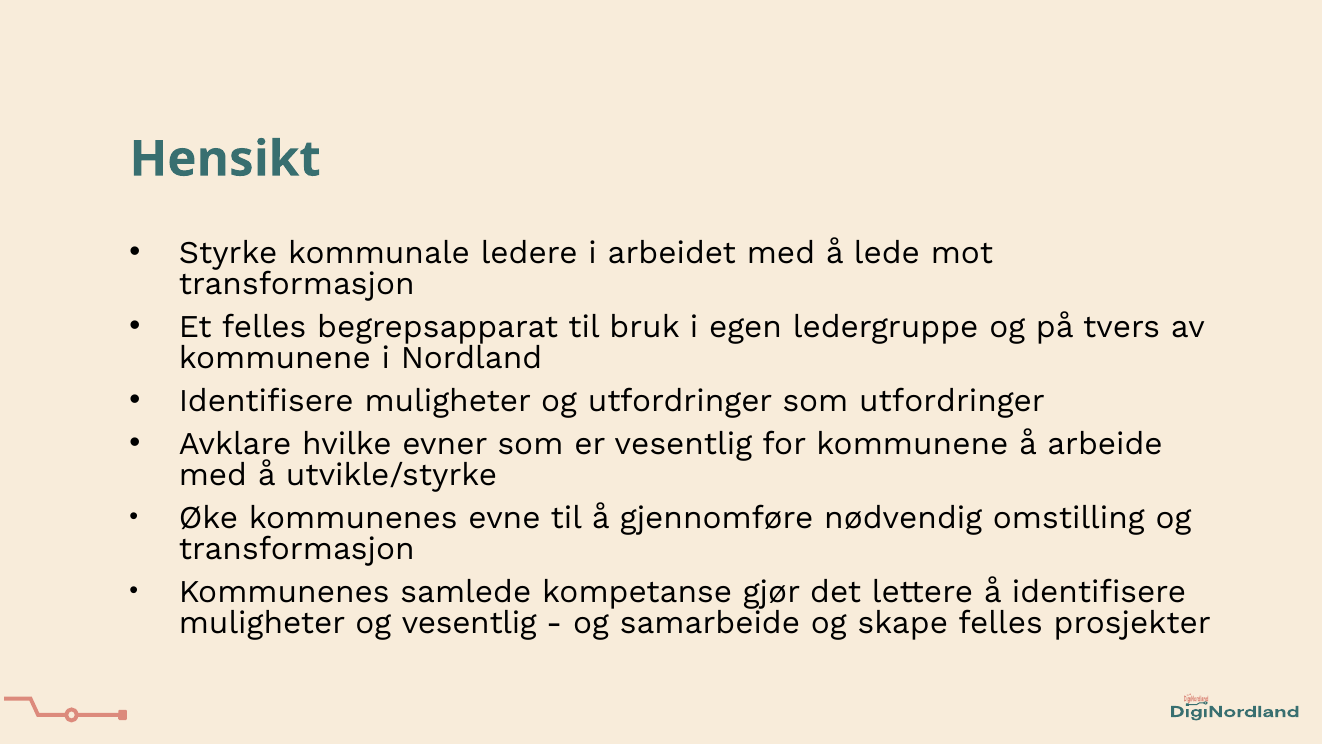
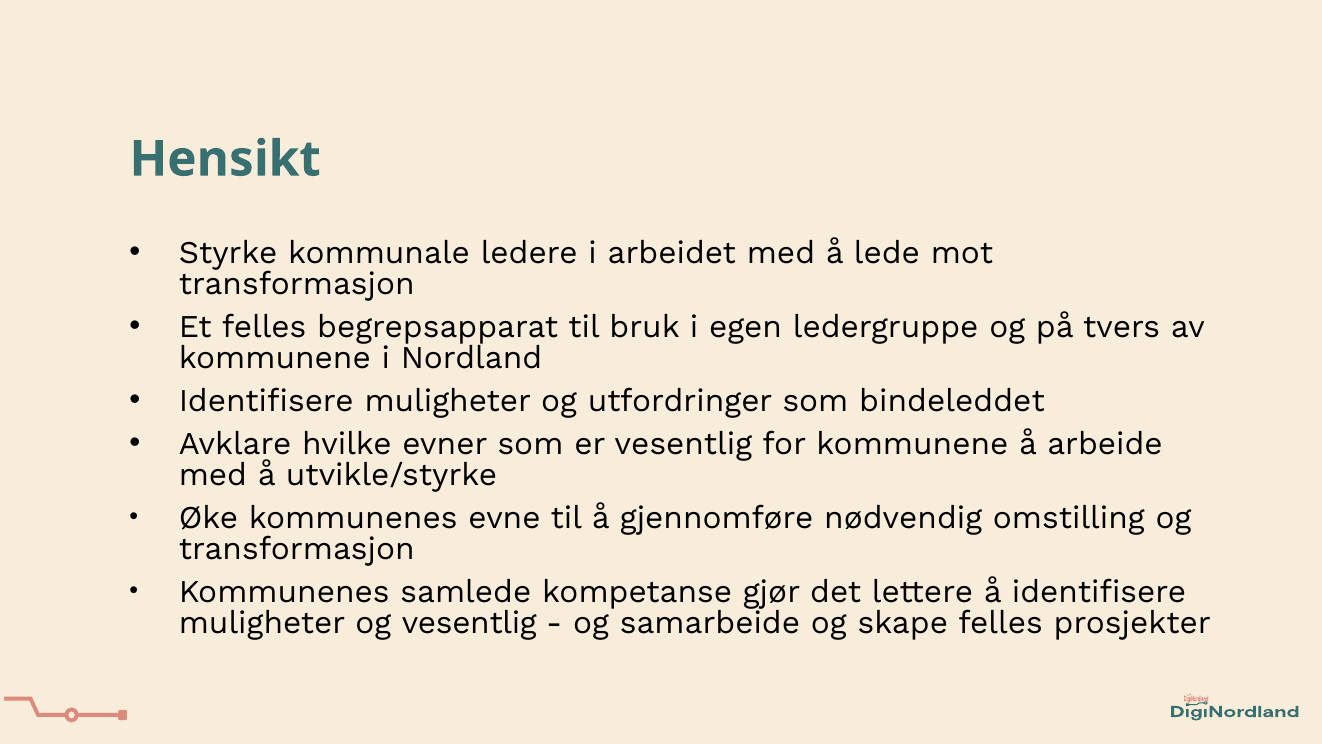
som utfordringer: utfordringer -> bindeleddet
